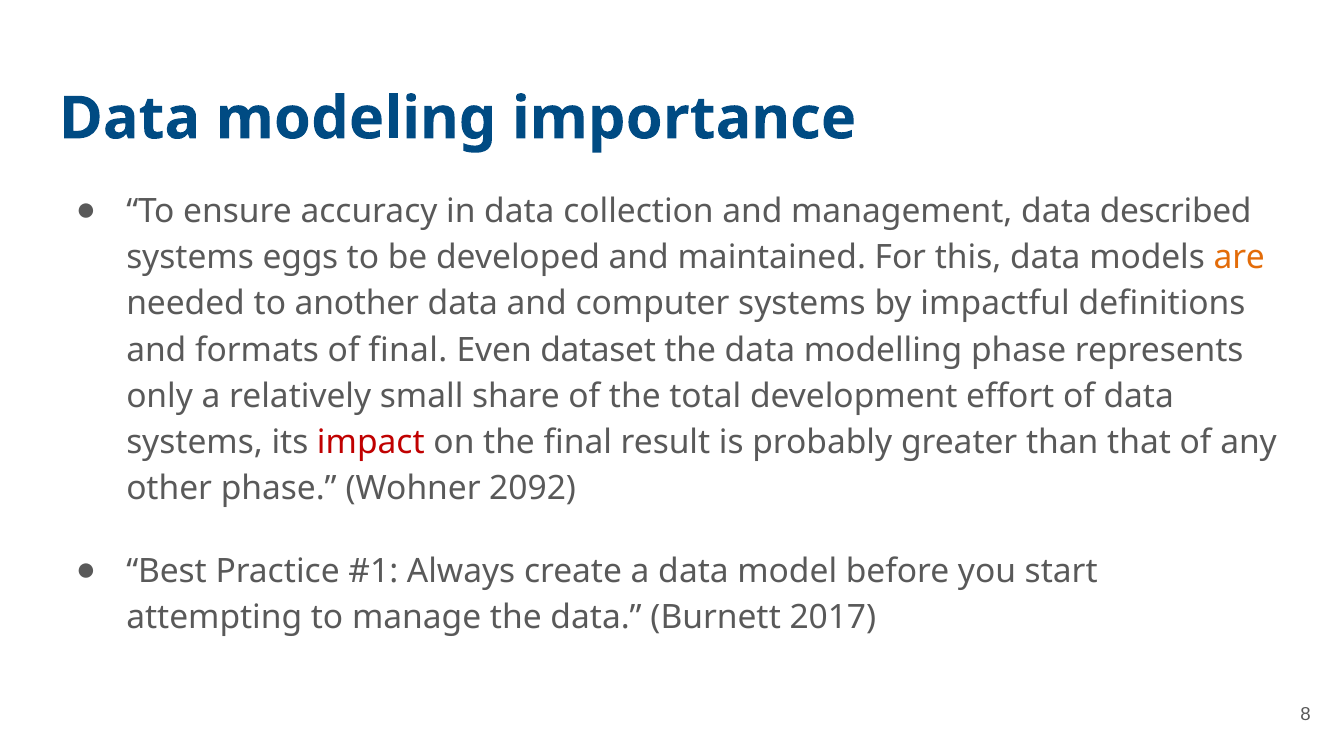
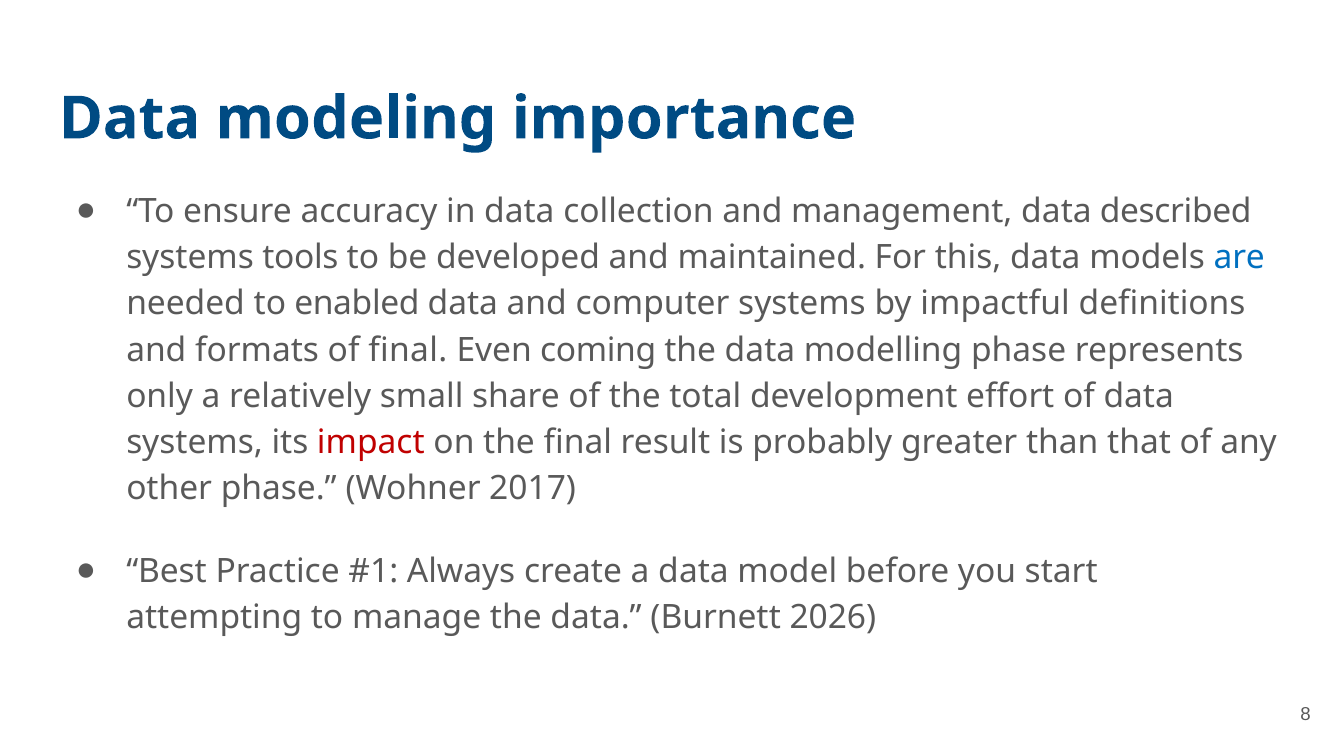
eggs: eggs -> tools
are colour: orange -> blue
another: another -> enabled
dataset: dataset -> coming
2092: 2092 -> 2017
2017: 2017 -> 2026
